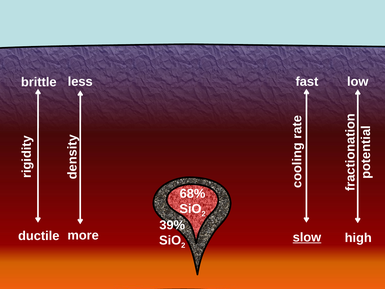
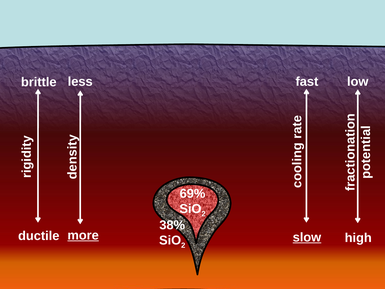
68%: 68% -> 69%
39%: 39% -> 38%
more underline: none -> present
